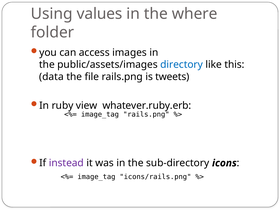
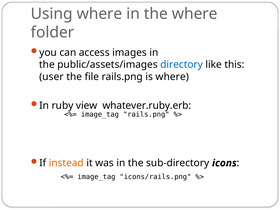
Using values: values -> where
data: data -> user
is tweets: tweets -> where
instead colour: purple -> orange
